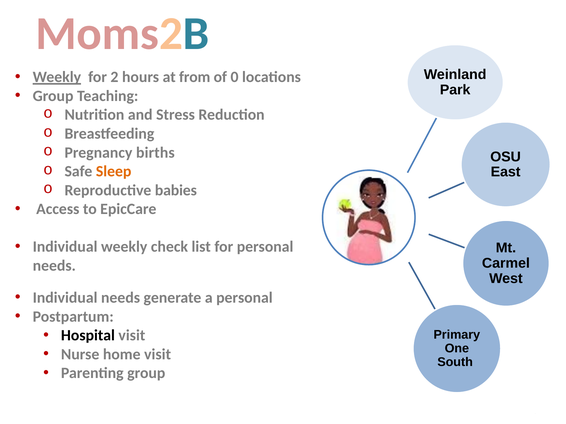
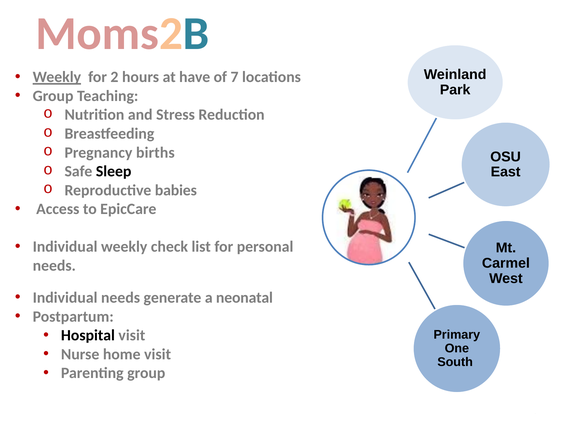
from: from -> have
0: 0 -> 7
Sleep colour: orange -> black
a personal: personal -> neonatal
